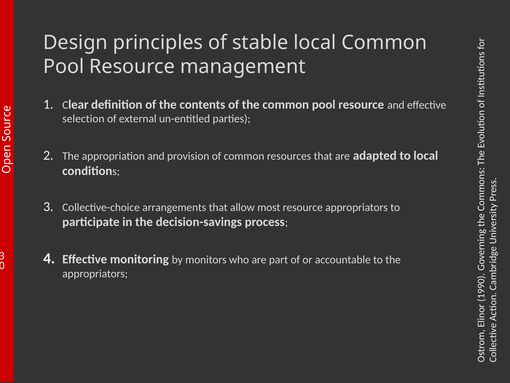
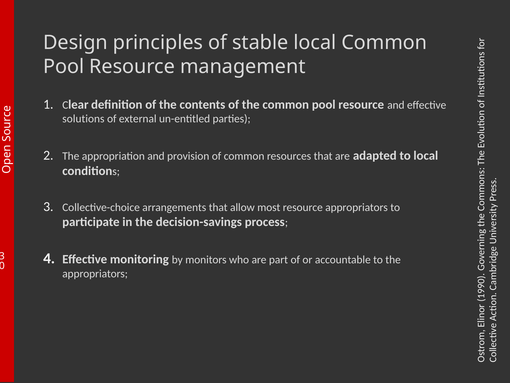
selection: selection -> solutions
